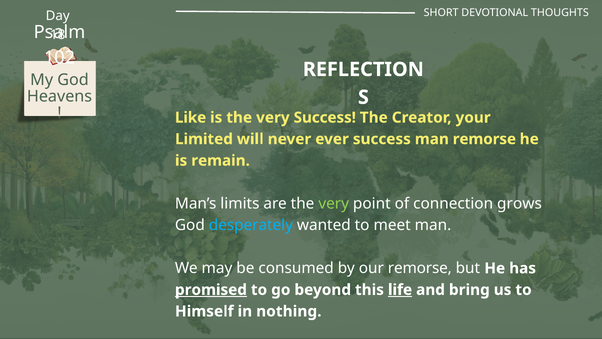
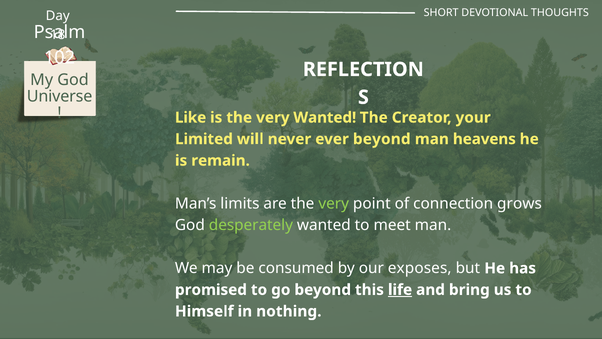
Heavens: Heavens -> Universe
very Success: Success -> Wanted
ever success: success -> beyond
man remorse: remorse -> heavens
desperately colour: light blue -> light green
our remorse: remorse -> exposes
promised underline: present -> none
